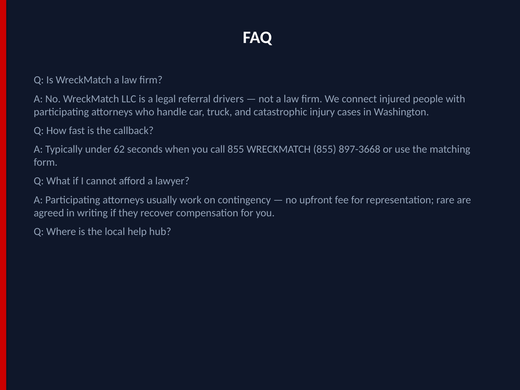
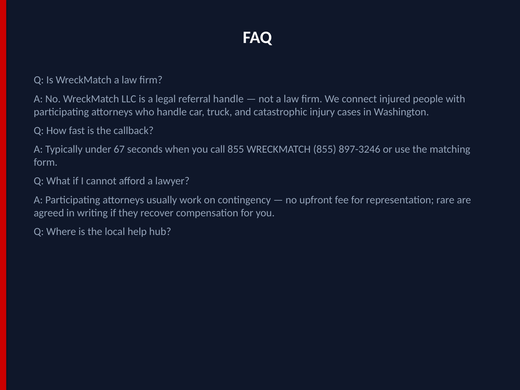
referral drivers: drivers -> handle
62: 62 -> 67
897-3668: 897-3668 -> 897-3246
